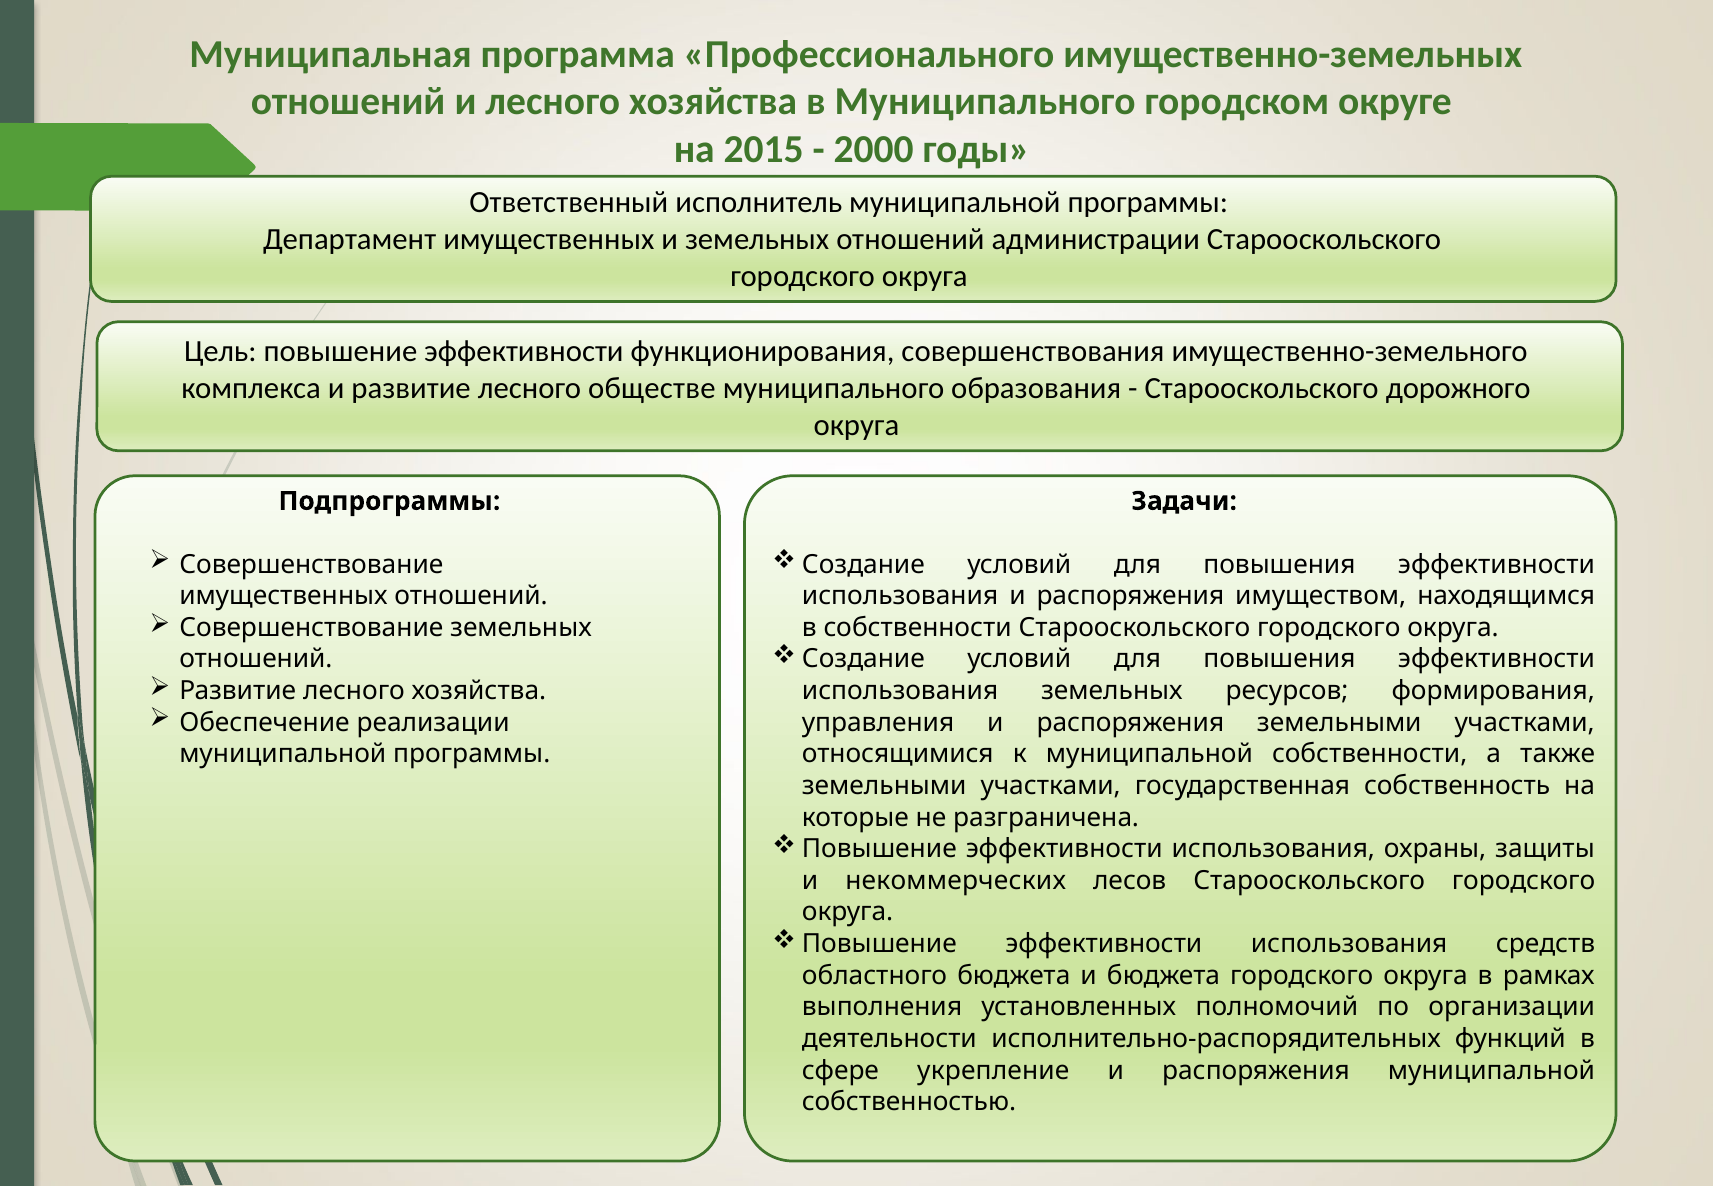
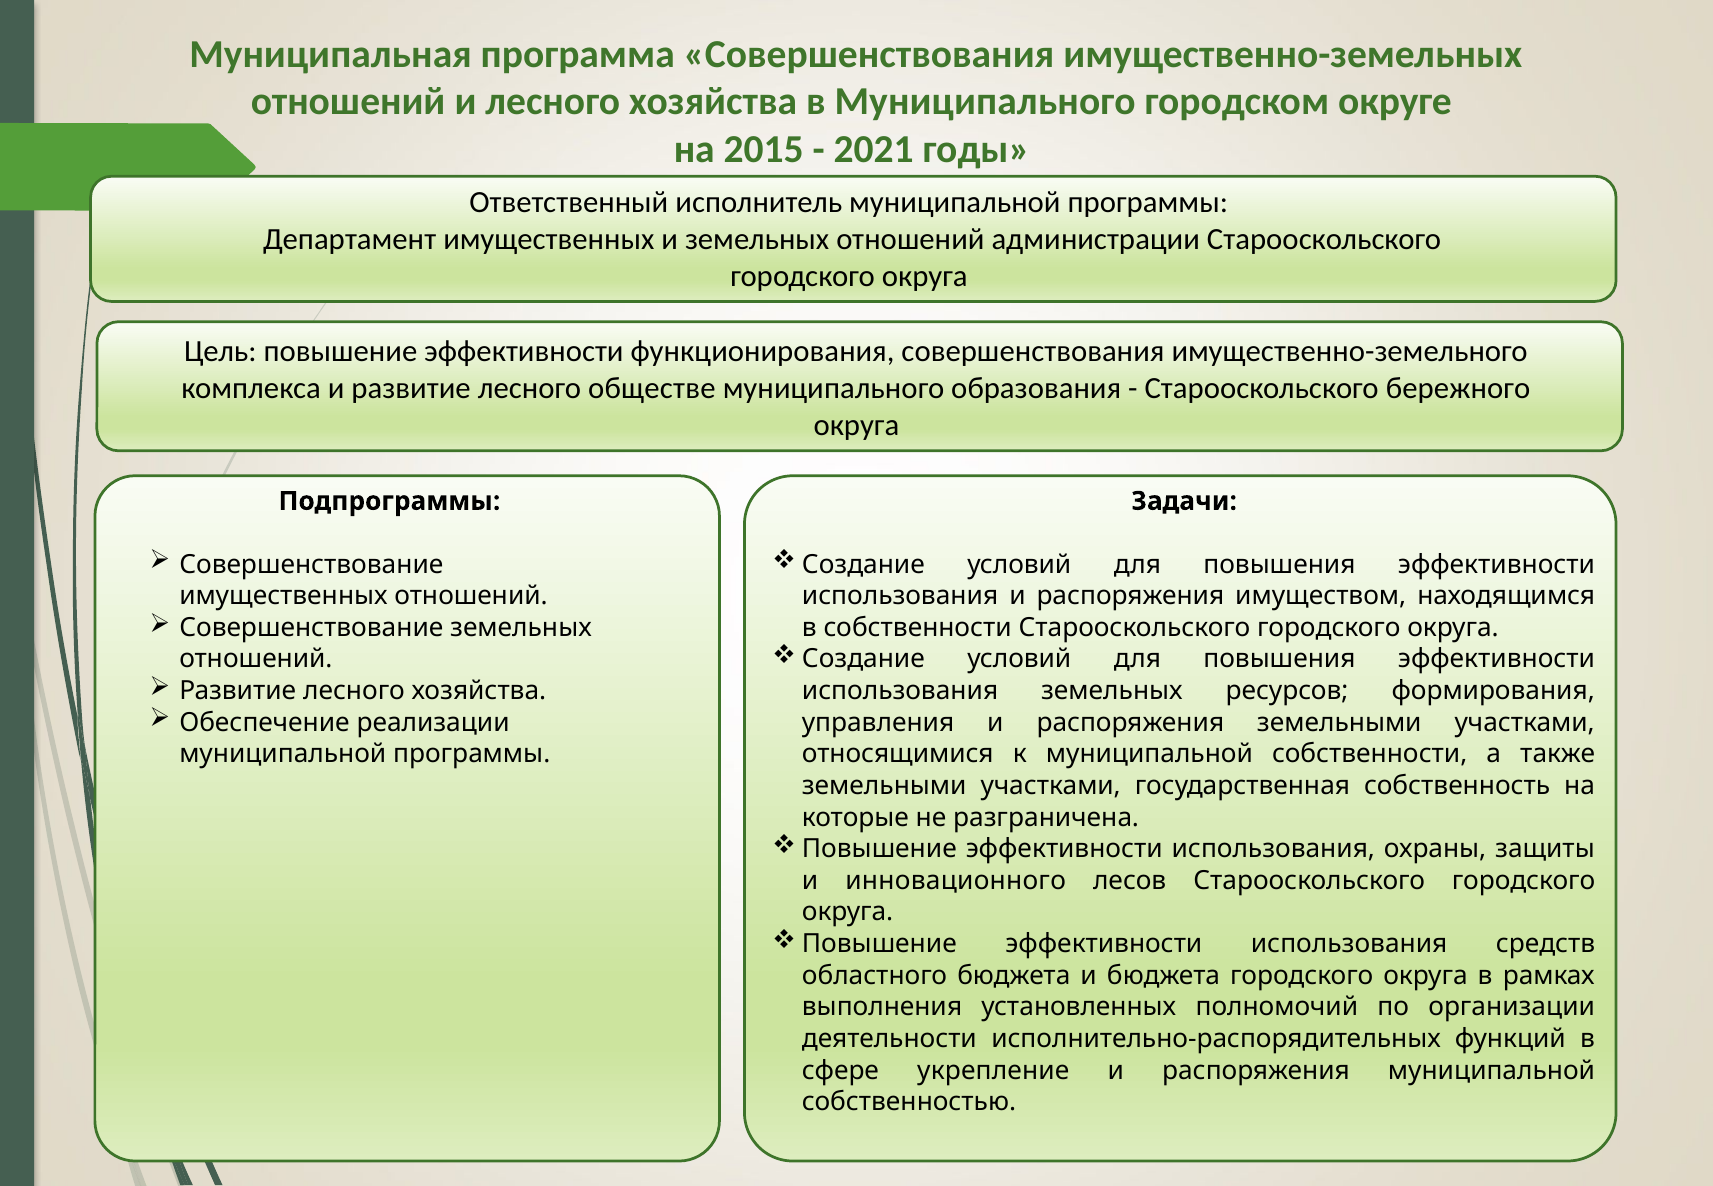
программа Профессионального: Профессионального -> Совершенствования
2000: 2000 -> 2021
дорожного: дорожного -> бережного
некоммерческих: некоммерческих -> инновационного
